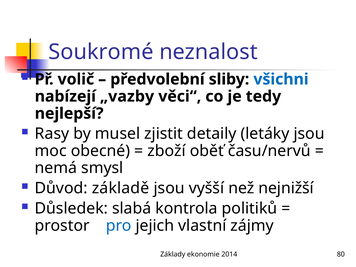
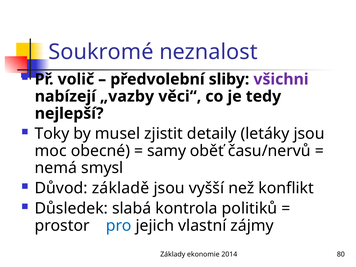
všichni colour: blue -> purple
Rasy: Rasy -> Toky
zboží: zboží -> samy
nejnižší: nejnižší -> konflikt
